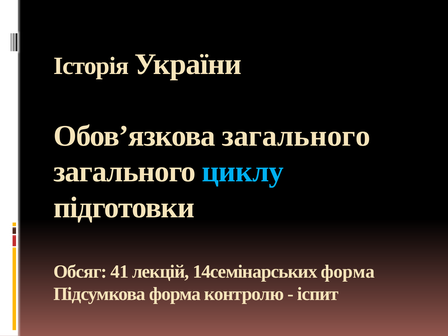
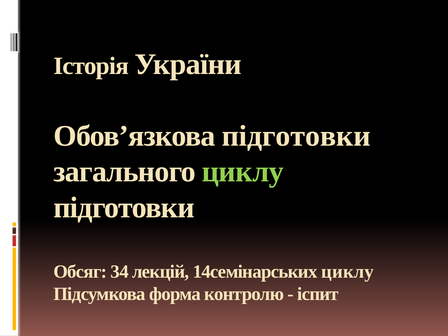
Обов’язкова загального: загального -> підготовки
циклу at (243, 172) colour: light blue -> light green
41: 41 -> 34
14семінарських форма: форма -> циклу
